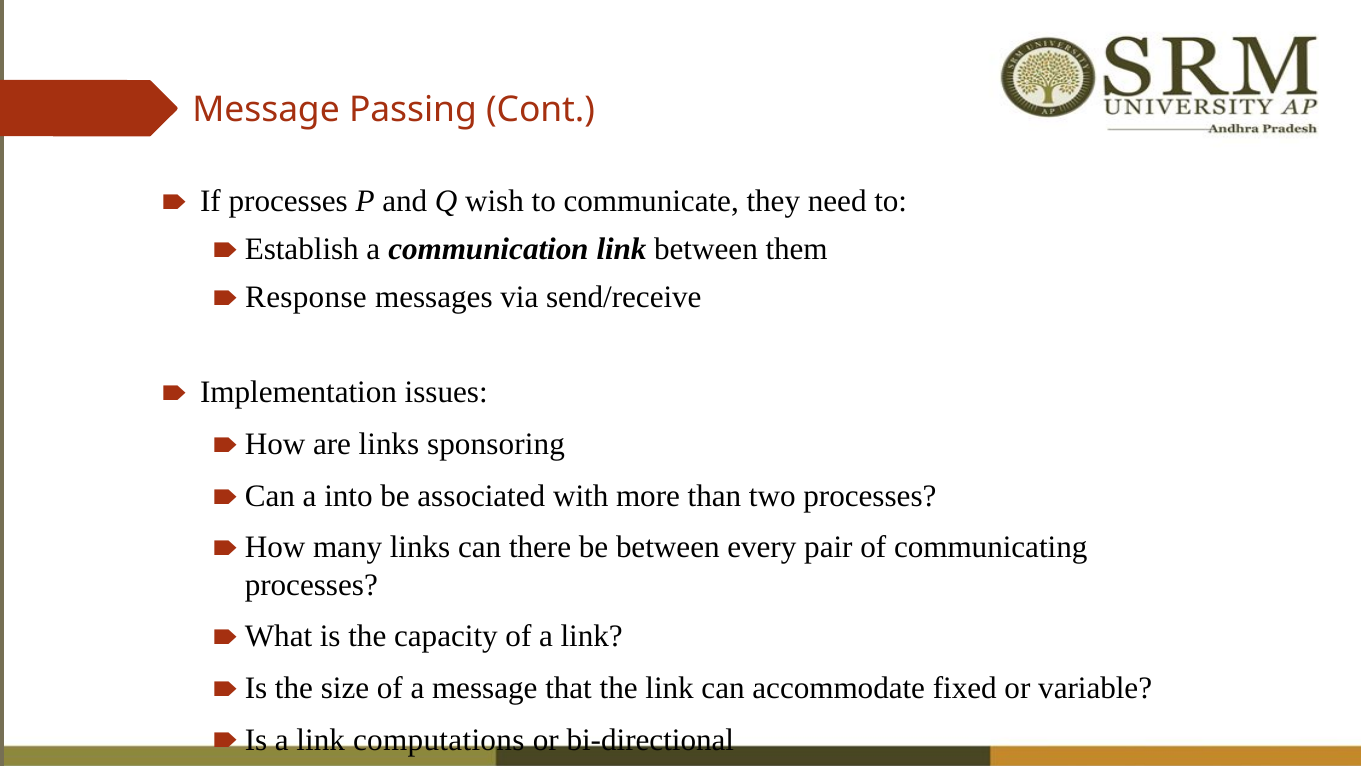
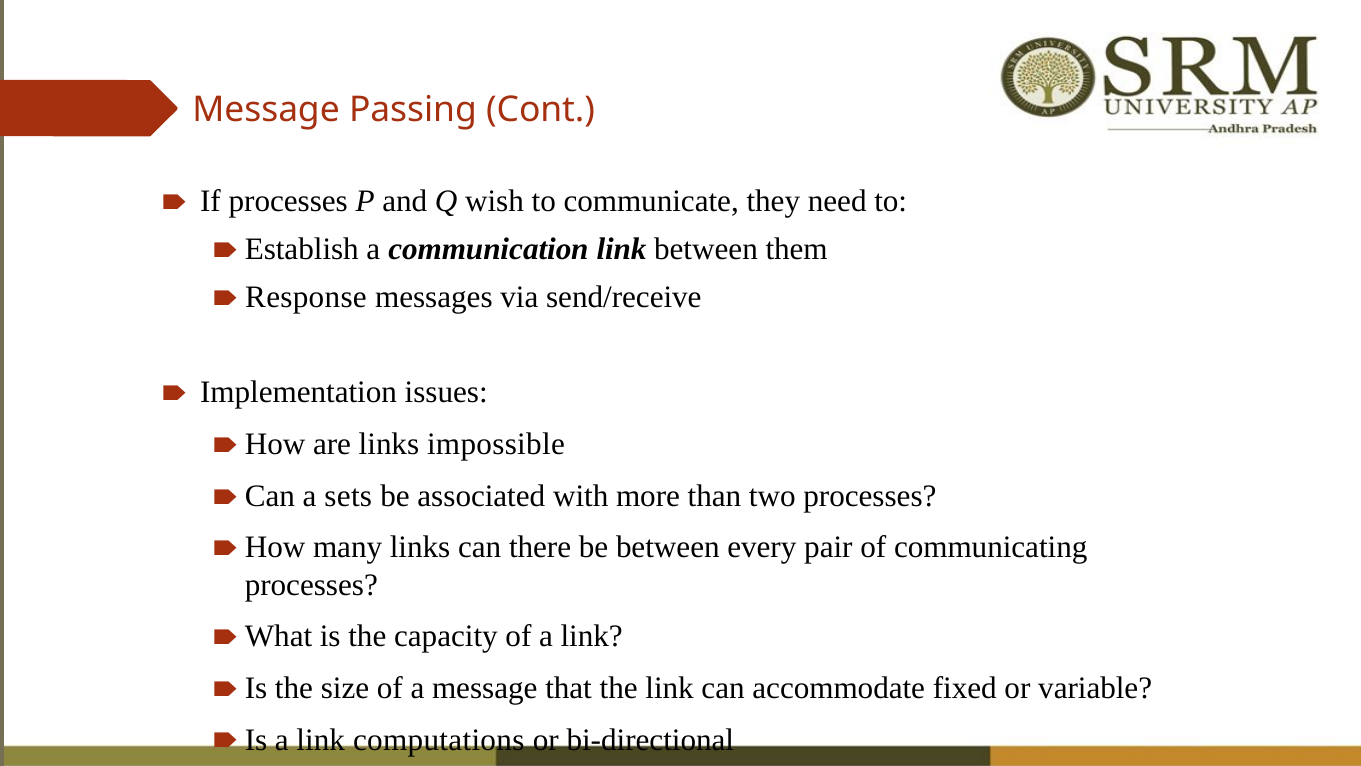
sponsoring: sponsoring -> impossible
into: into -> sets
